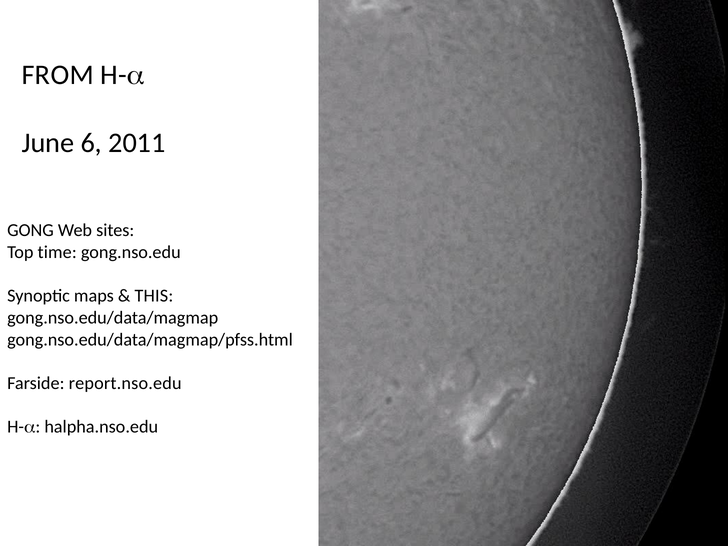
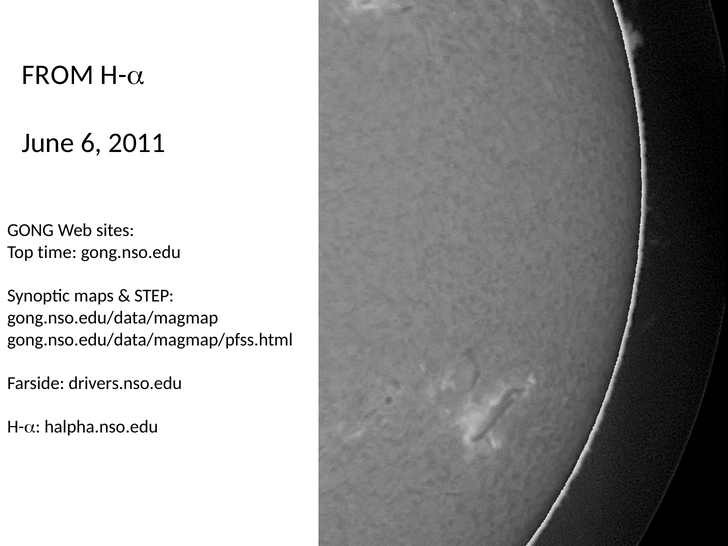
THIS: THIS -> STEP
report.nso.edu: report.nso.edu -> drivers.nso.edu
